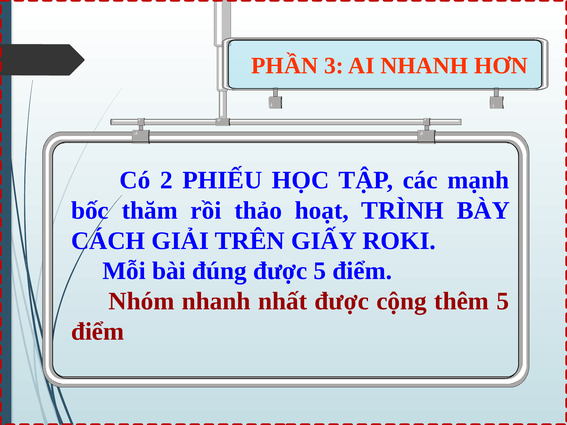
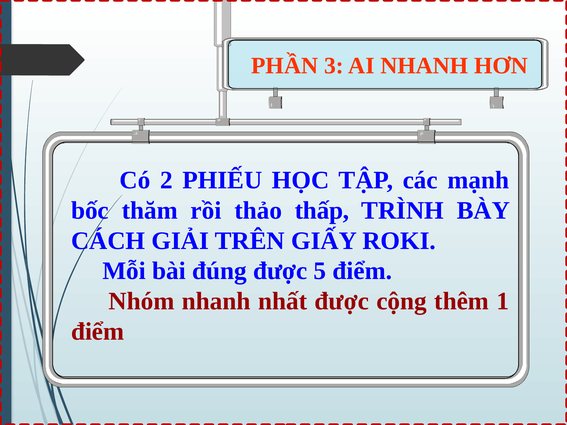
hoạt: hoạt -> thấp
thêm 5: 5 -> 1
